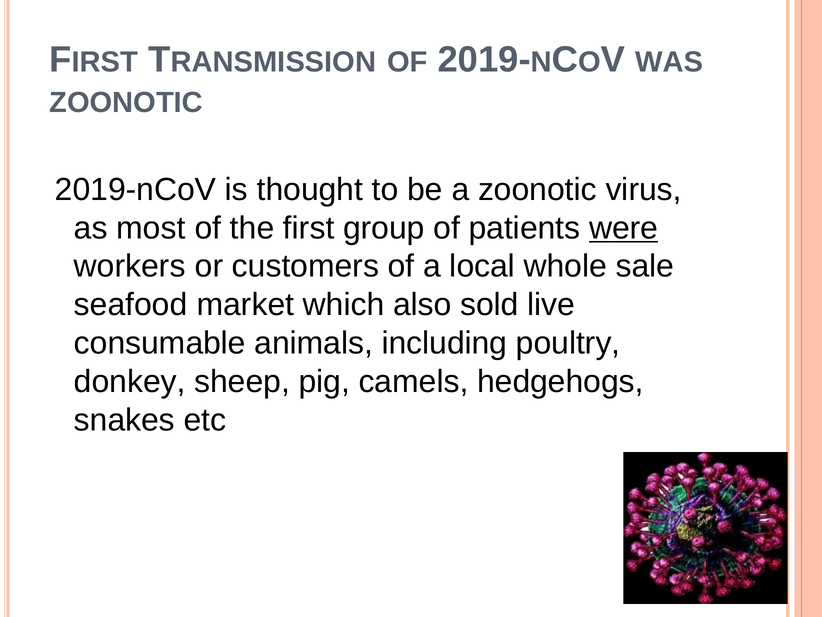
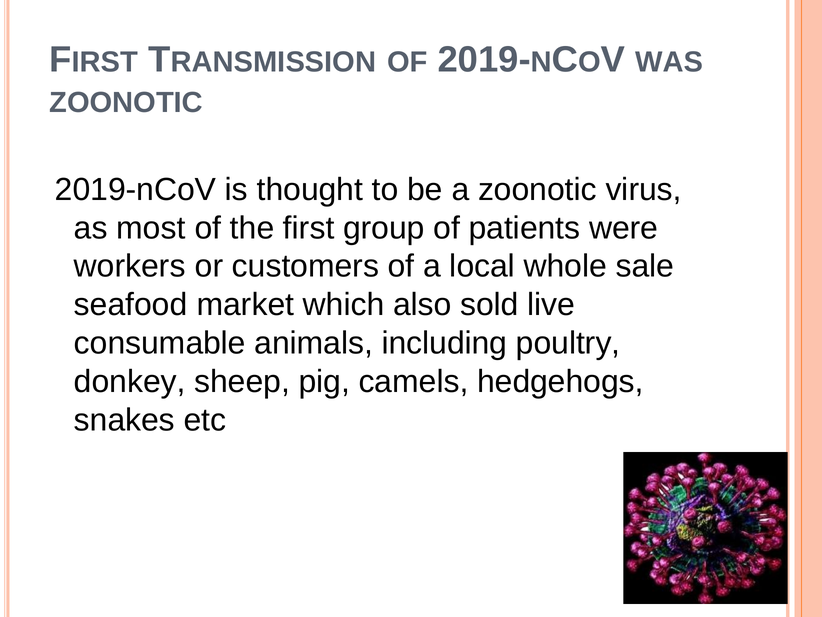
were underline: present -> none
